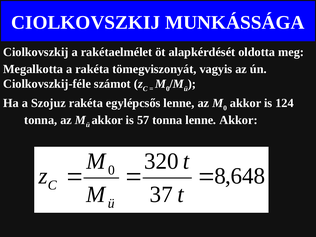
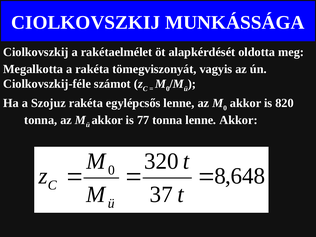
124: 124 -> 820
57: 57 -> 77
